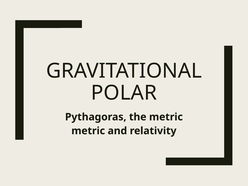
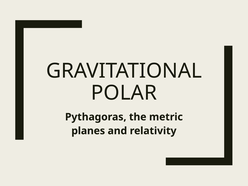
metric at (88, 131): metric -> planes
